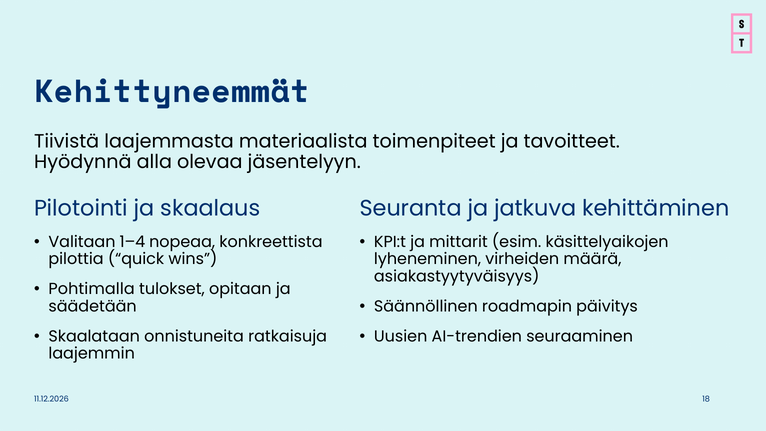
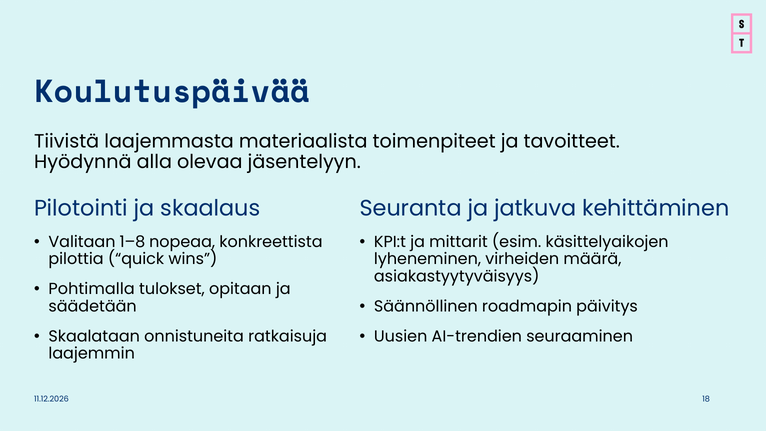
Kehittyneemmät: Kehittyneemmät -> Koulutuspäivää
1–4: 1–4 -> 1–8
